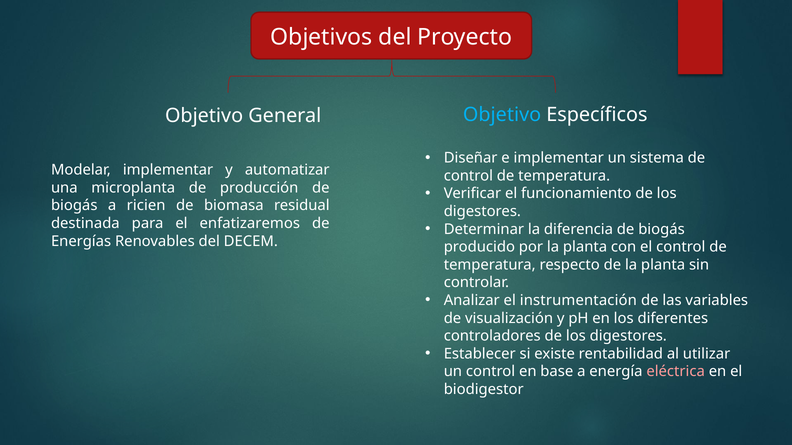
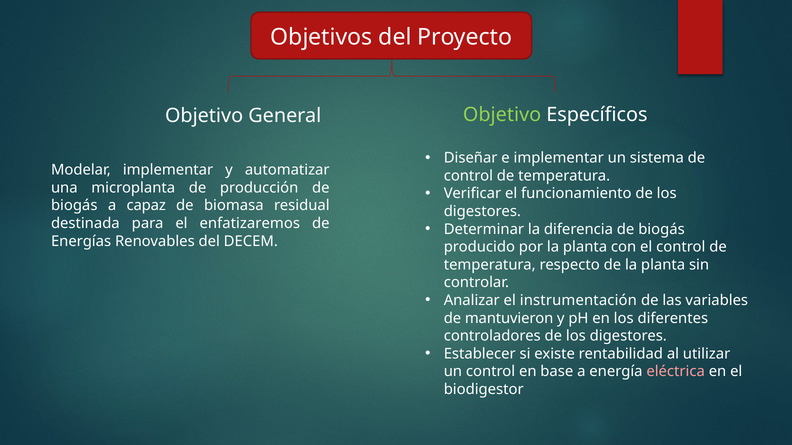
Objetivo at (502, 115) colour: light blue -> light green
ricien: ricien -> capaz
visualización: visualización -> mantuvieron
